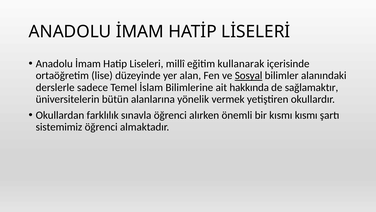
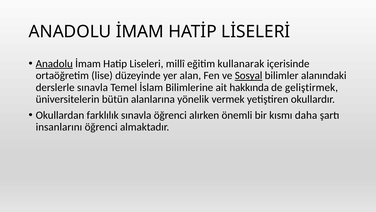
Anadolu at (54, 64) underline: none -> present
derslerle sadece: sadece -> sınavla
sağlamaktır: sağlamaktır -> geliştirmek
kısmı kısmı: kısmı -> daha
sistemimiz: sistemimiz -> insanlarını
